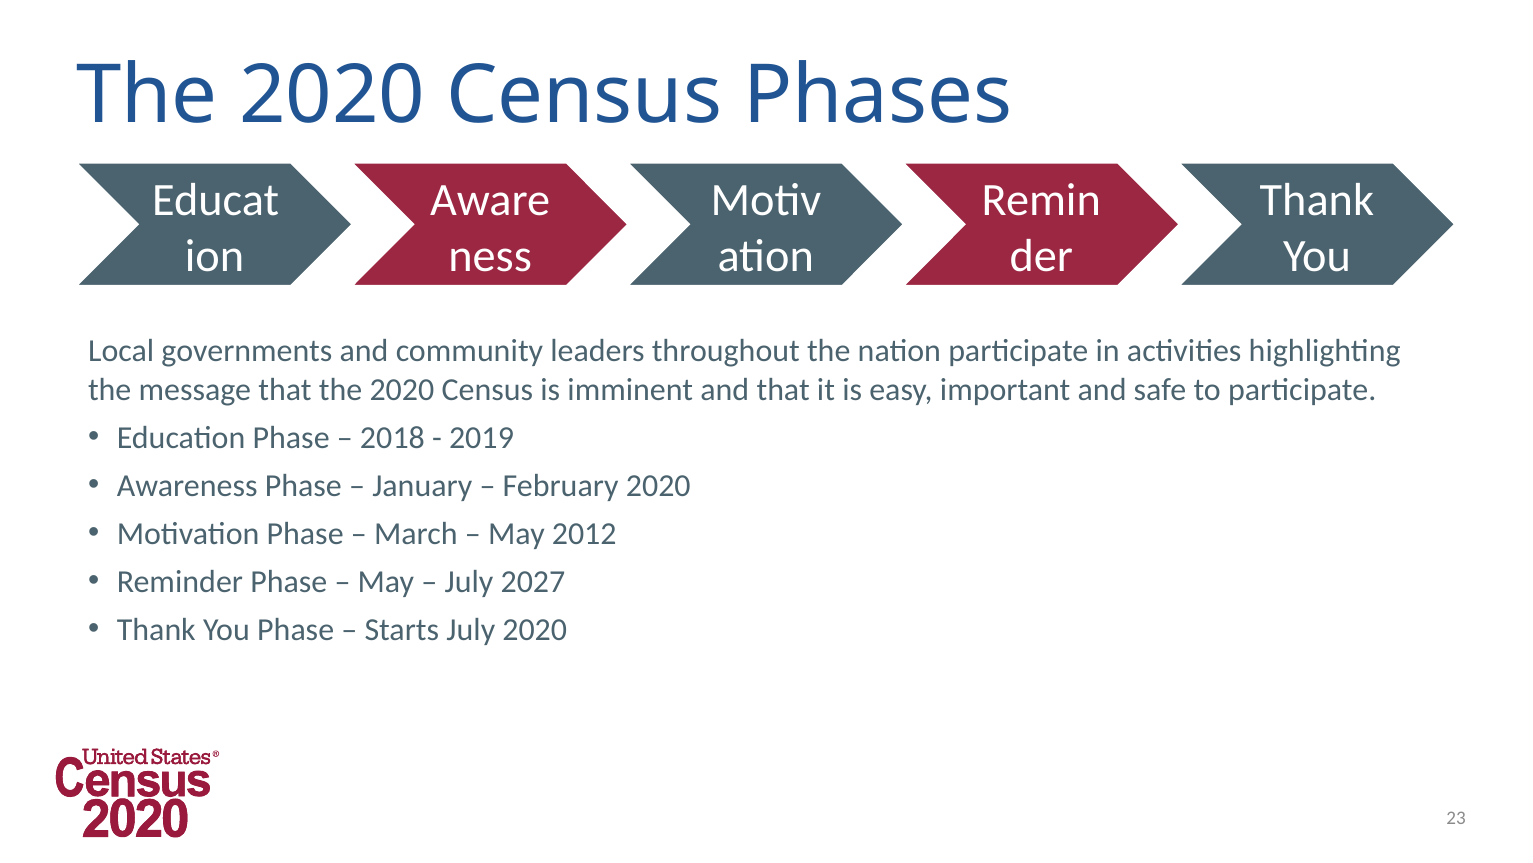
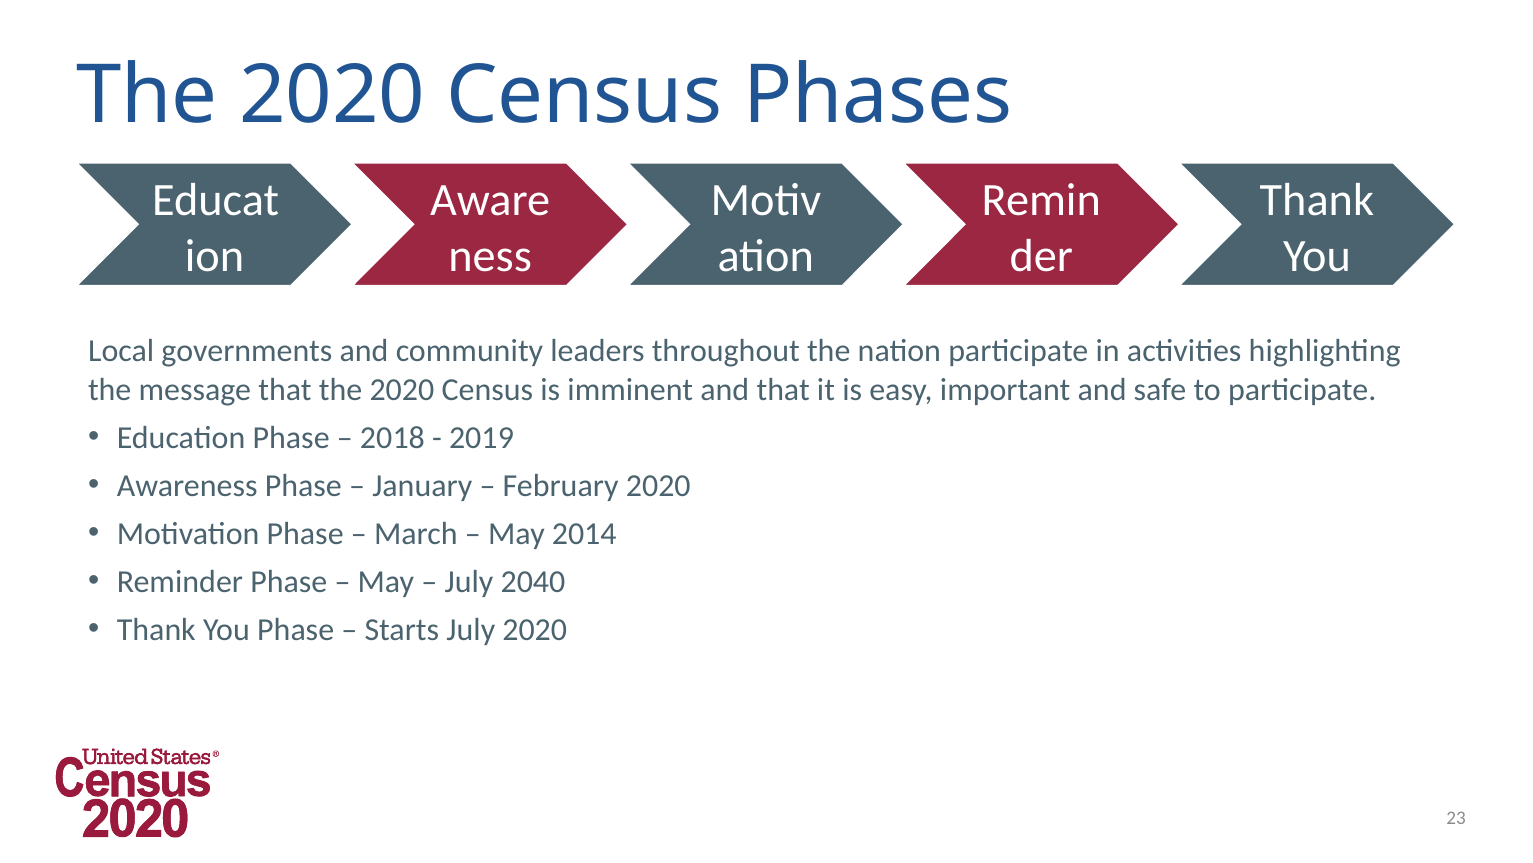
2012: 2012 -> 2014
2027: 2027 -> 2040
